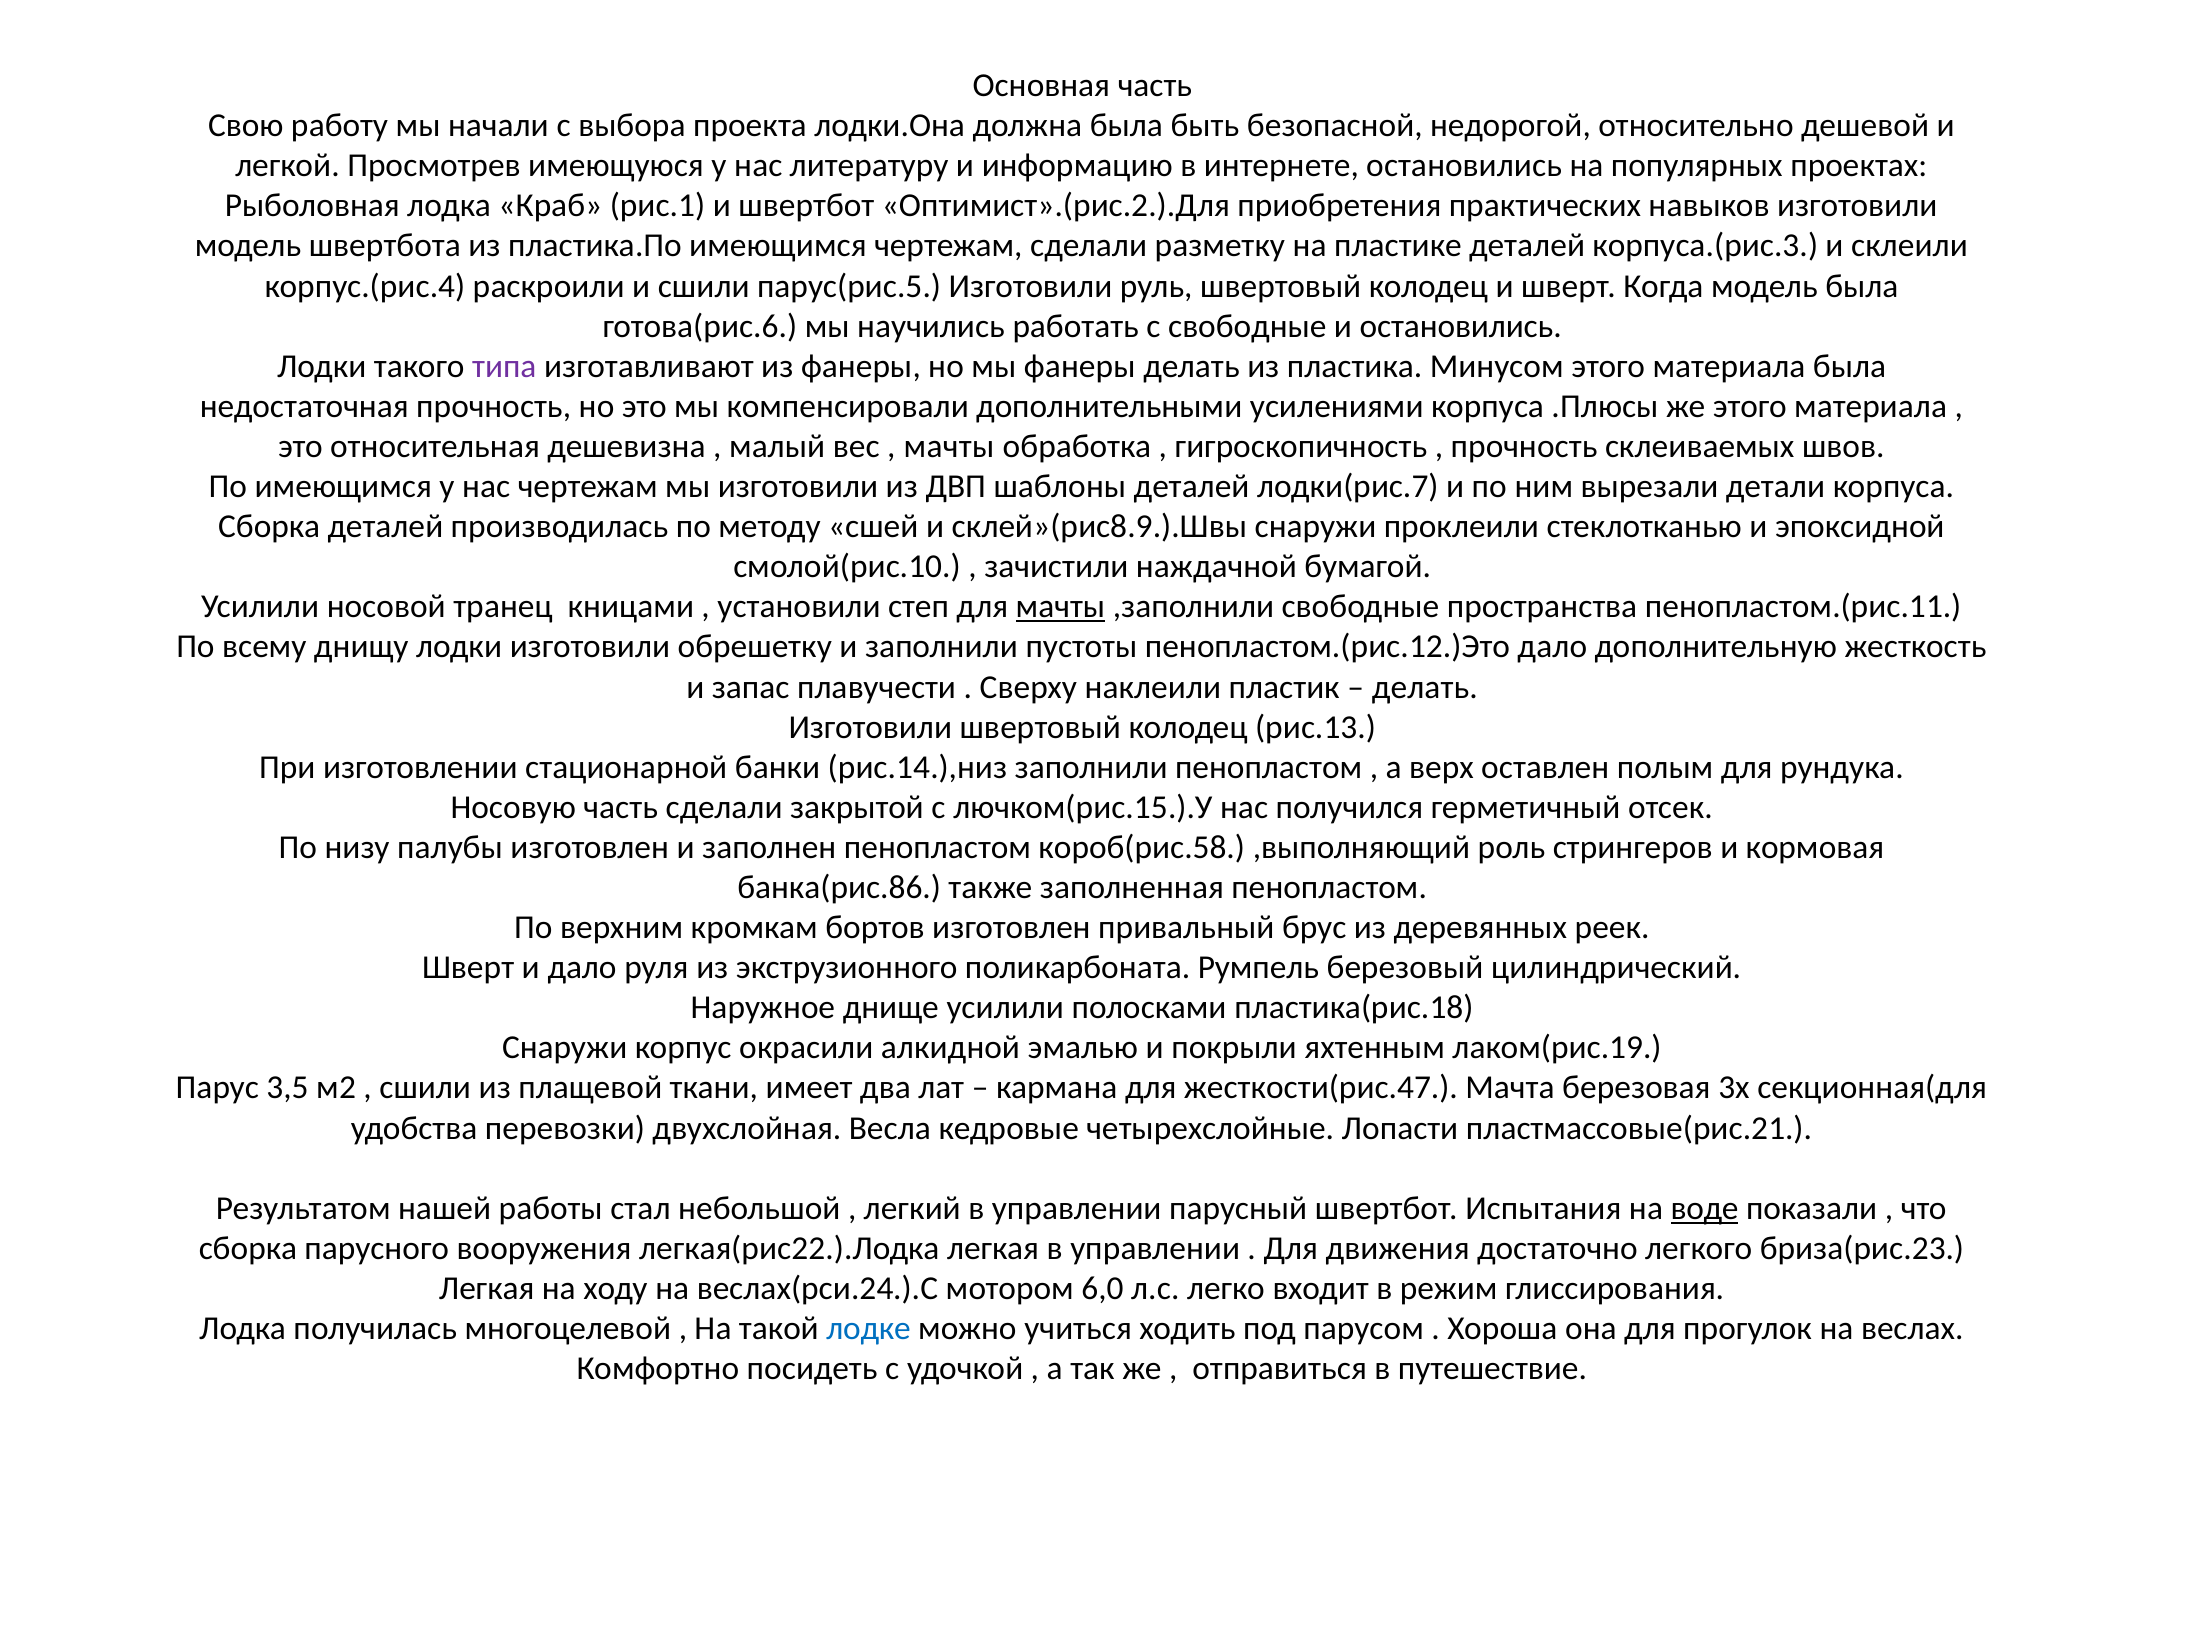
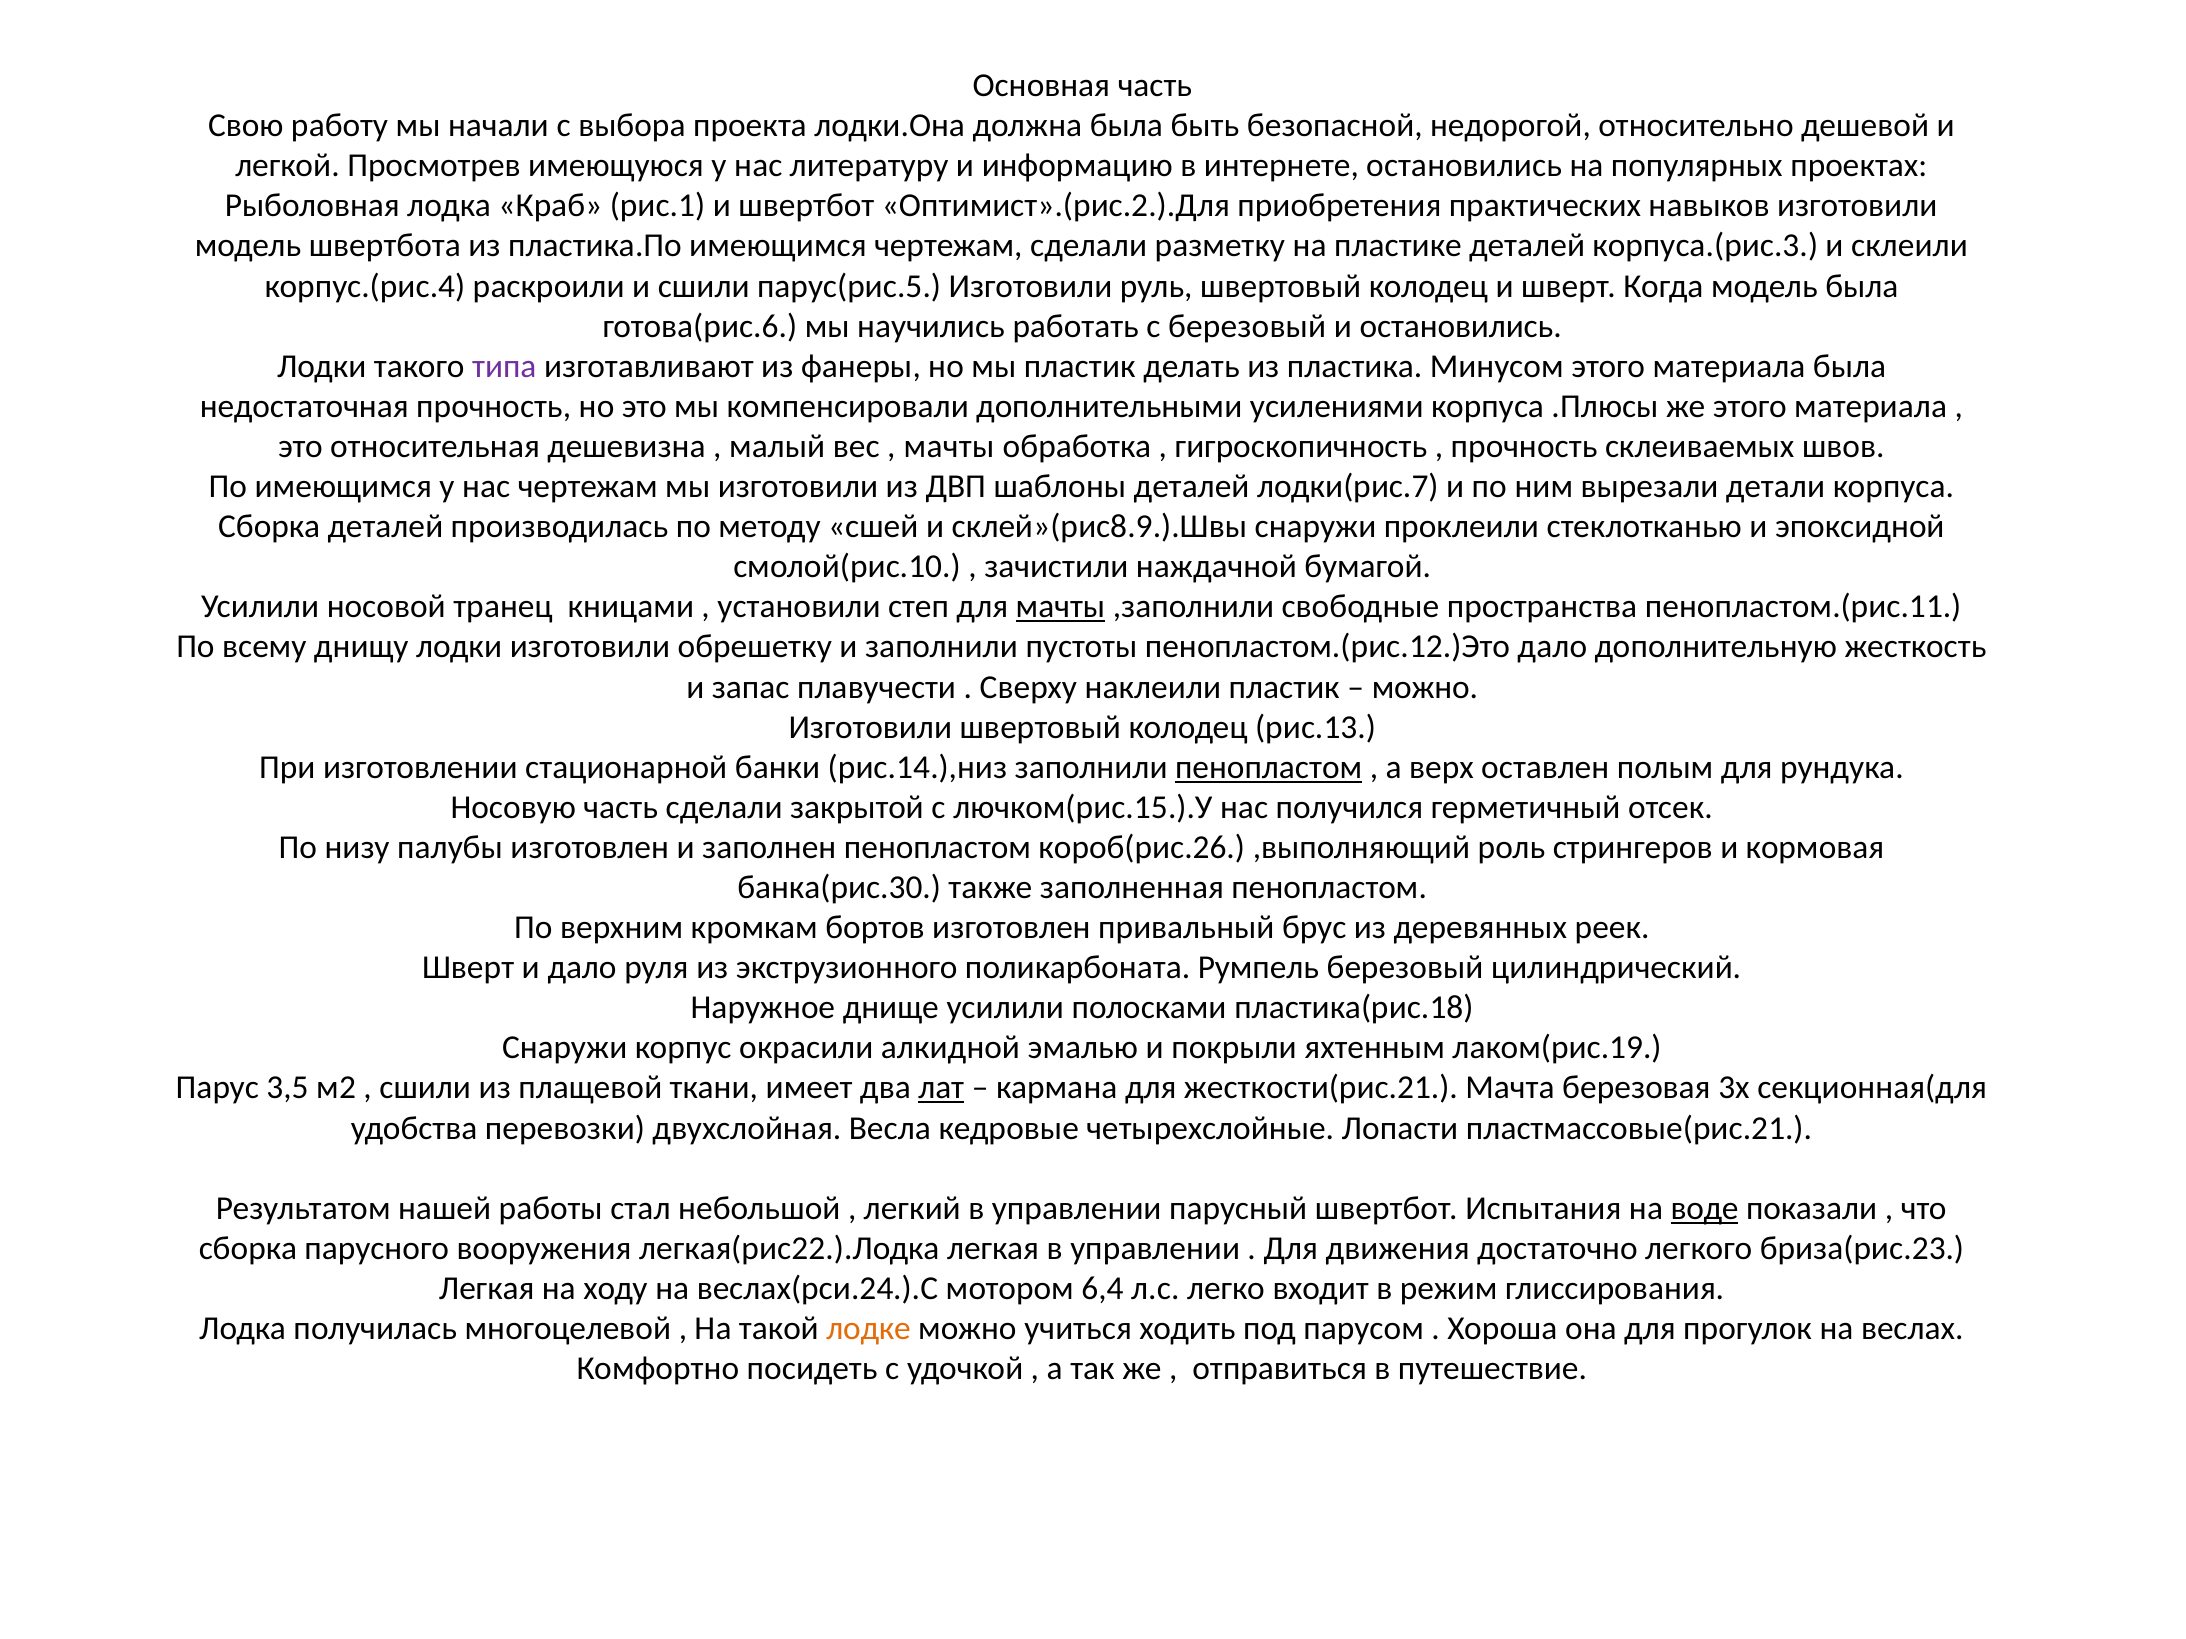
с свободные: свободные -> березовый
мы фанеры: фанеры -> пластик
делать at (1425, 687): делать -> можно
пенопластом at (1269, 767) underline: none -> present
короб(рис.58: короб(рис.58 -> короб(рис.26
банка(рис.86: банка(рис.86 -> банка(рис.30
лат underline: none -> present
жесткости(рис.47: жесткости(рис.47 -> жесткости(рис.21
6,0: 6,0 -> 6,4
лодке colour: blue -> orange
